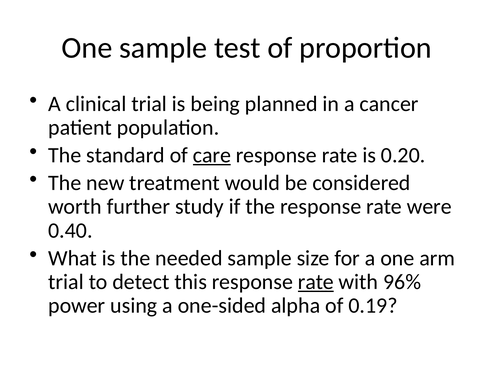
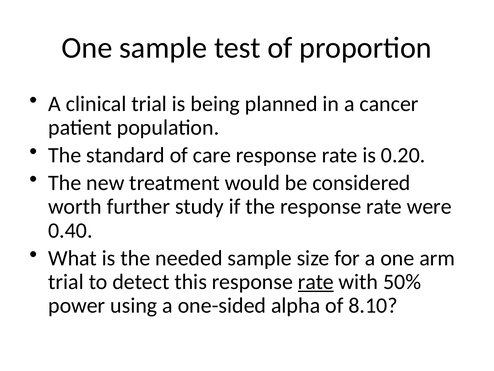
care underline: present -> none
96%: 96% -> 50%
0.19: 0.19 -> 8.10
